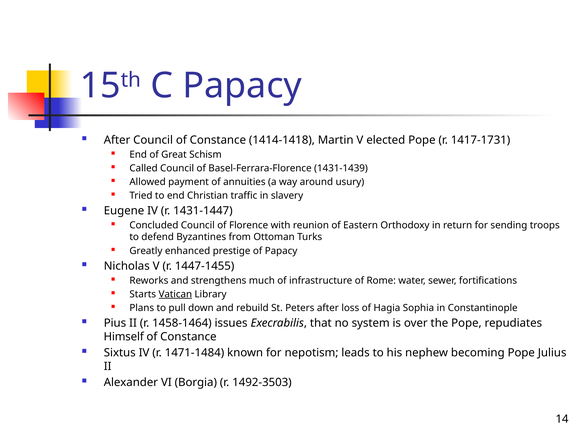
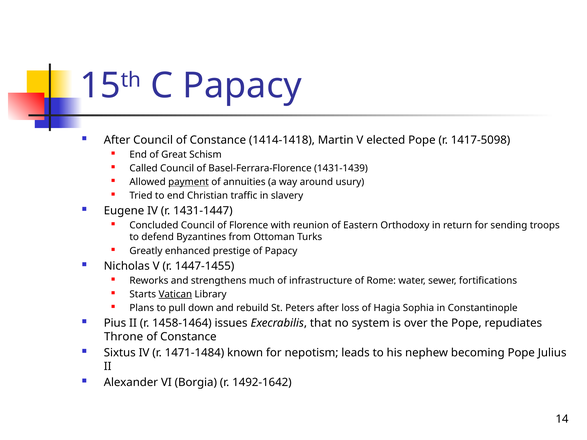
1417-1731: 1417-1731 -> 1417-5098
payment underline: none -> present
Himself: Himself -> Throne
1492-3503: 1492-3503 -> 1492-1642
